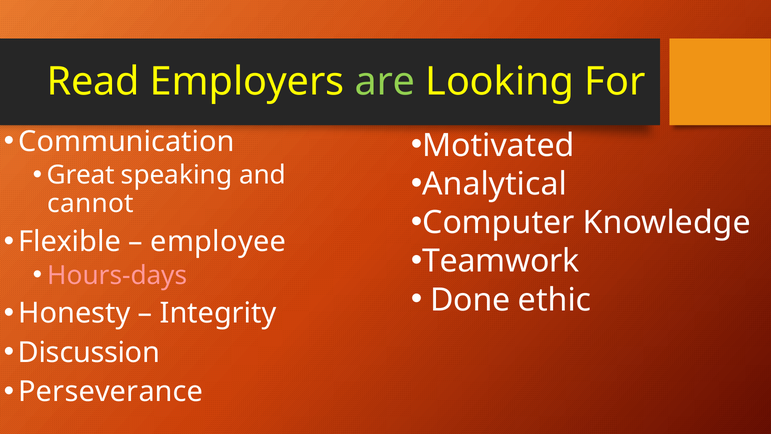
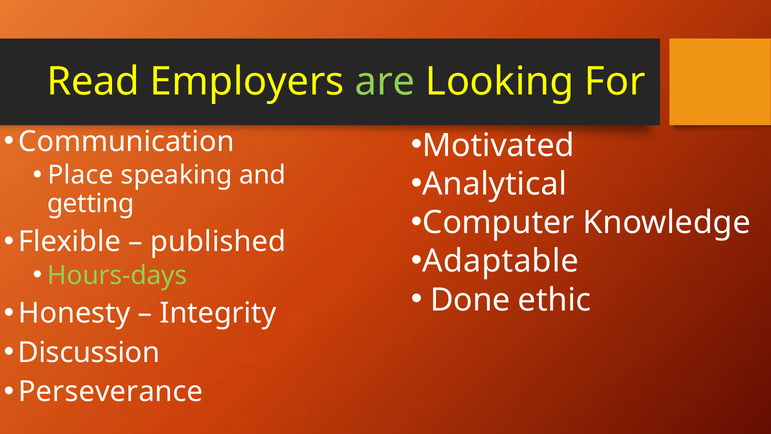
Great: Great -> Place
cannot: cannot -> getting
employee: employee -> published
Teamwork: Teamwork -> Adaptable
Hours-days colour: pink -> light green
